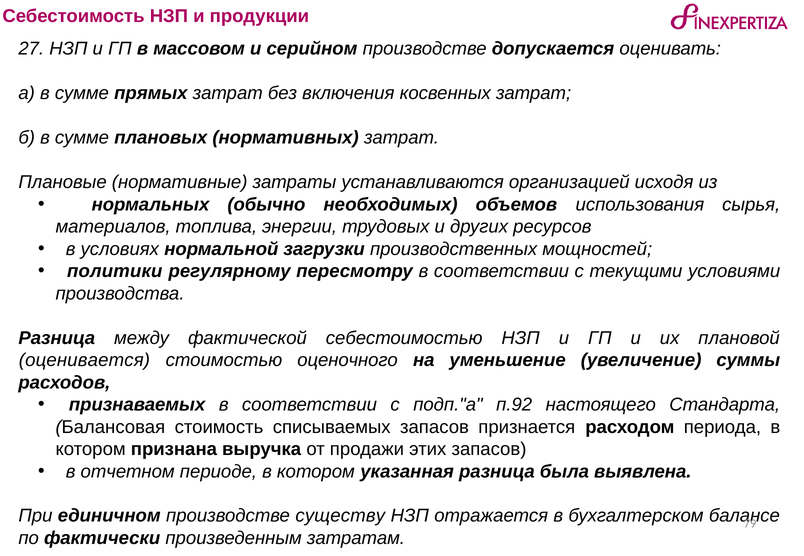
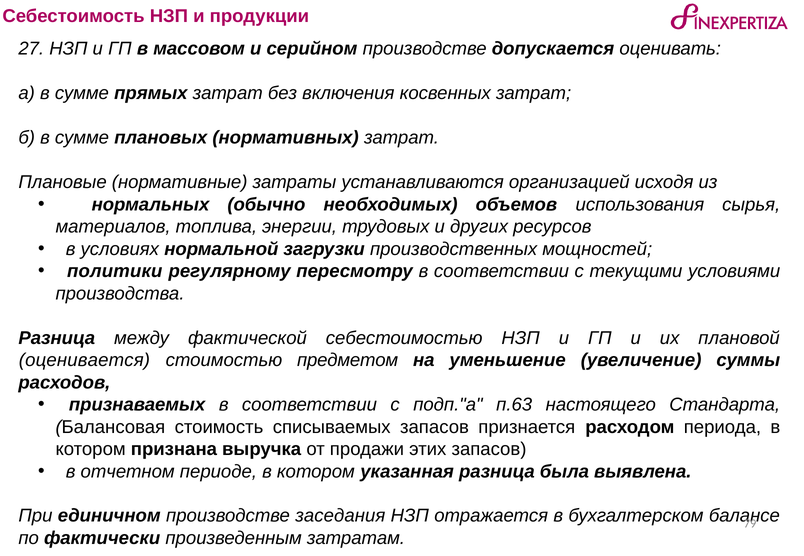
оценочного: оценочного -> предметом
п.92: п.92 -> п.63
существу: существу -> заседания
